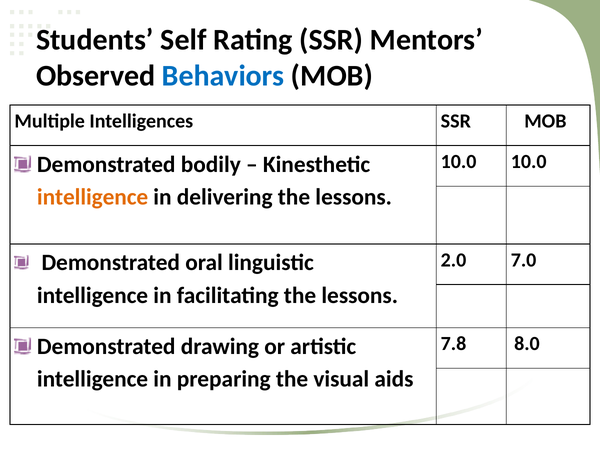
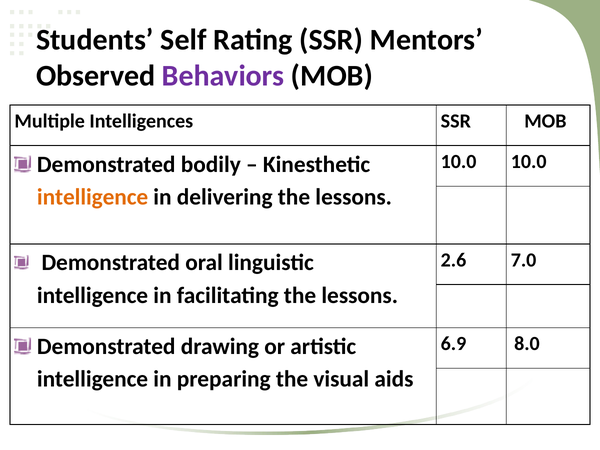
Behaviors colour: blue -> purple
2.0: 2.0 -> 2.6
7.8: 7.8 -> 6.9
